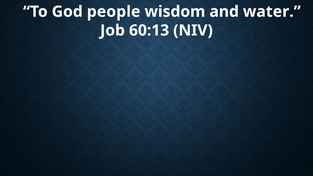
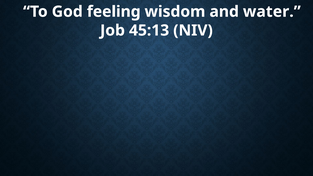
people: people -> feeling
60:13: 60:13 -> 45:13
